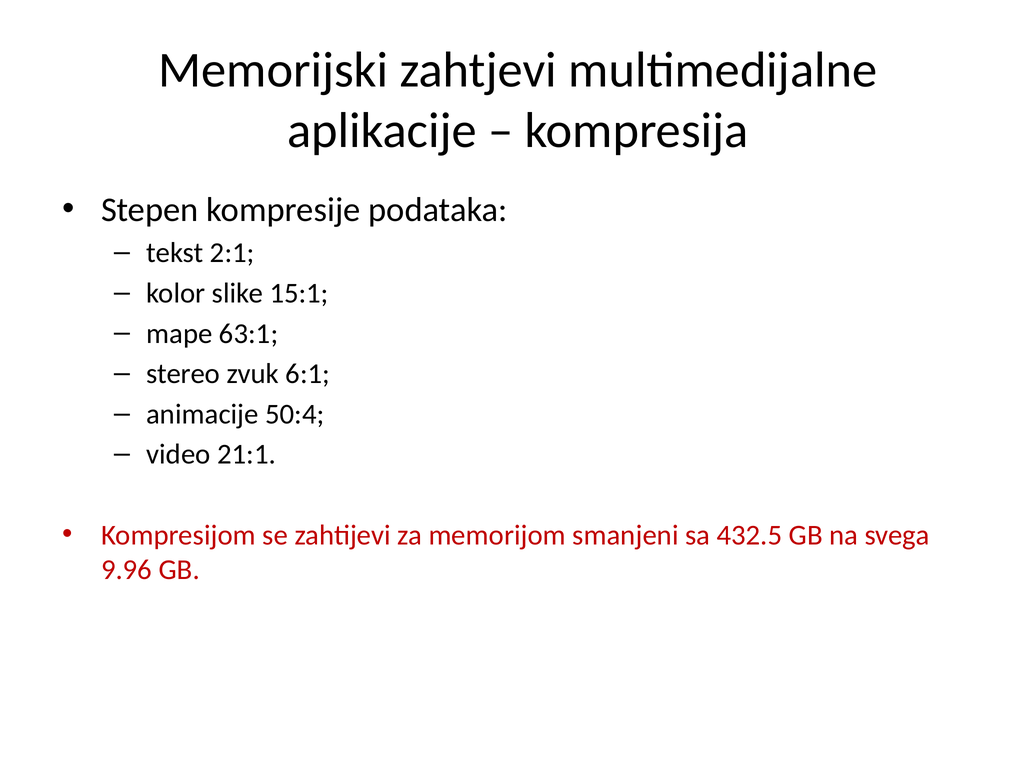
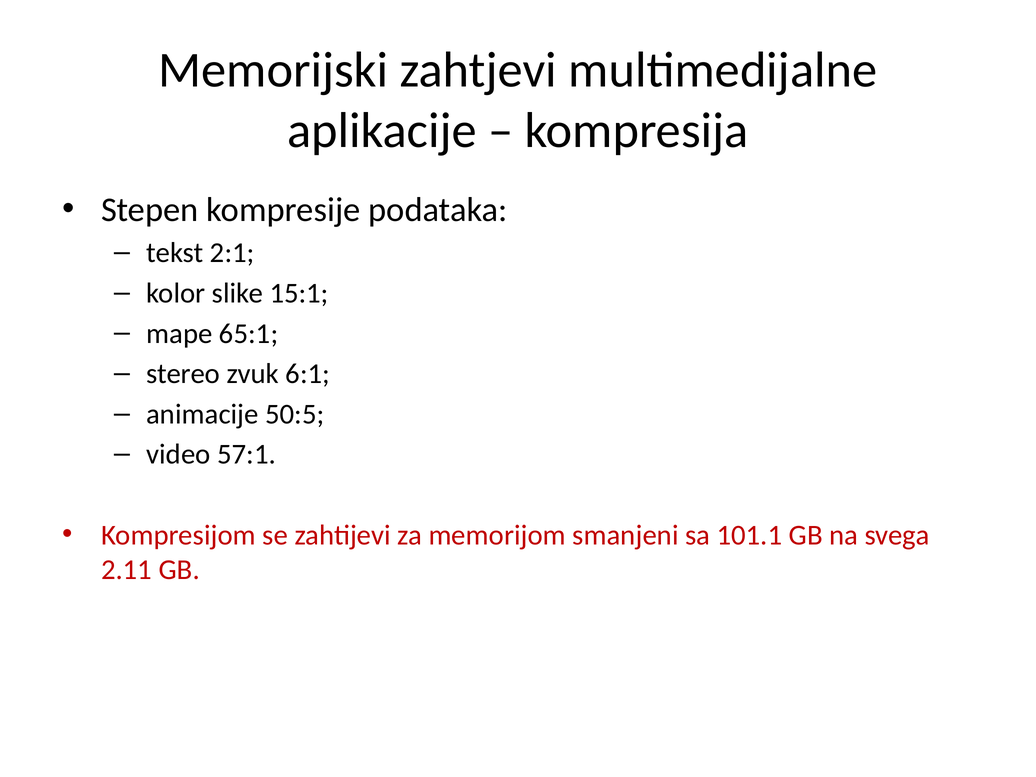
63:1: 63:1 -> 65:1
50:4: 50:4 -> 50:5
21:1: 21:1 -> 57:1
432.5: 432.5 -> 101.1
9.96: 9.96 -> 2.11
